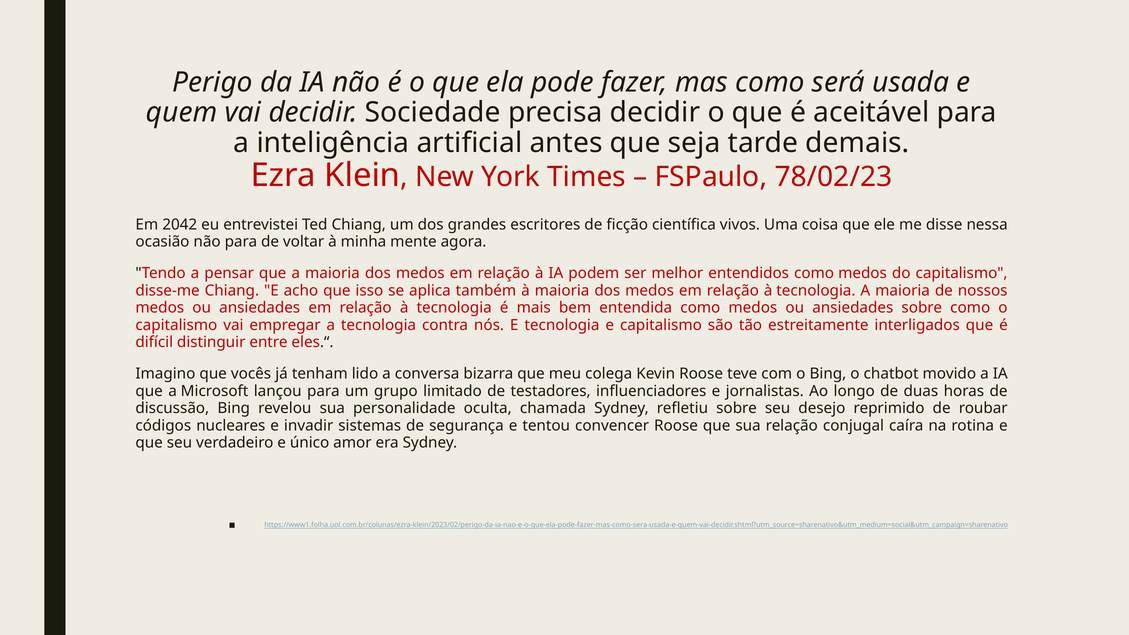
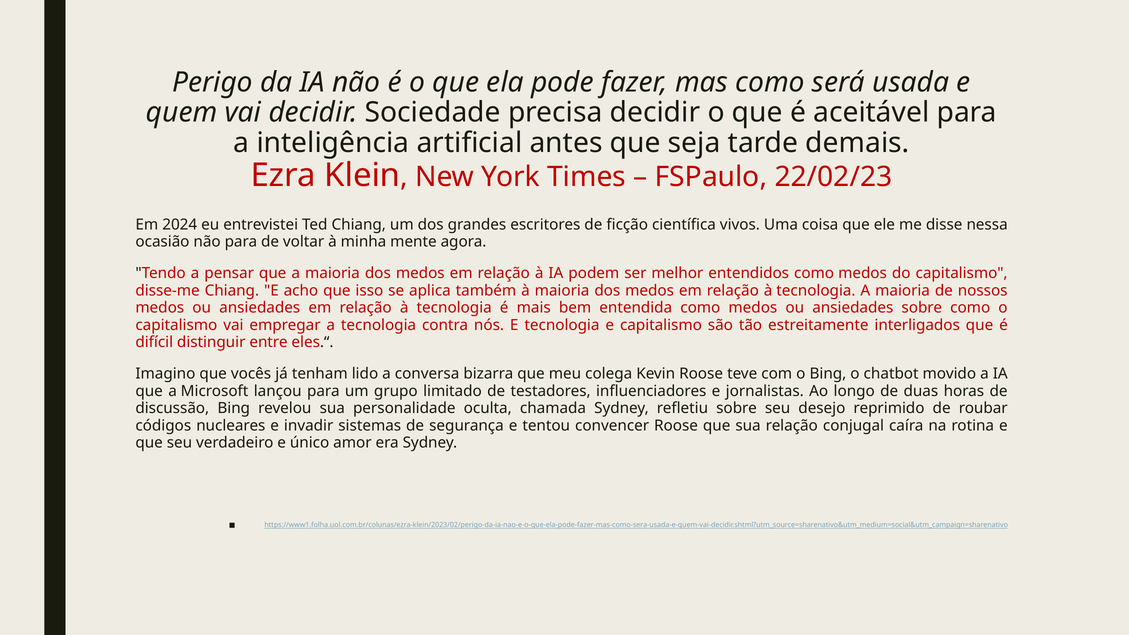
78/02/23: 78/02/23 -> 22/02/23
2042: 2042 -> 2024
